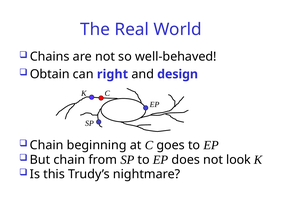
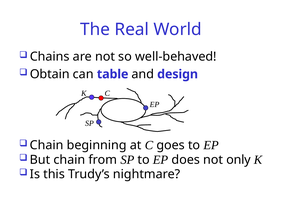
right: right -> table
look: look -> only
